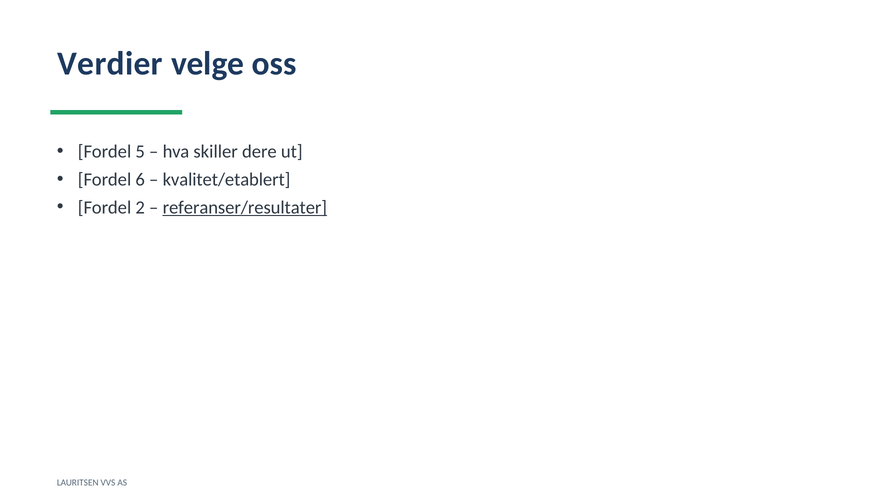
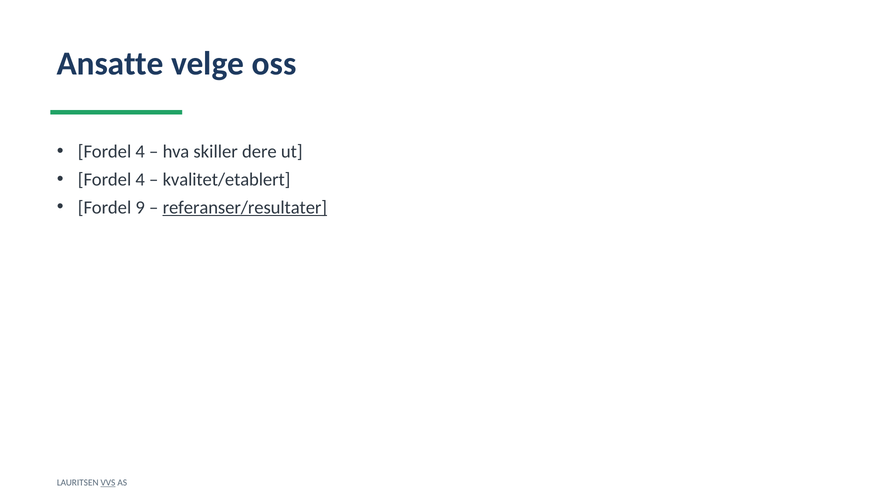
Verdier: Verdier -> Ansatte
5 at (140, 151): 5 -> 4
6 at (140, 179): 6 -> 4
2: 2 -> 9
VVS underline: none -> present
